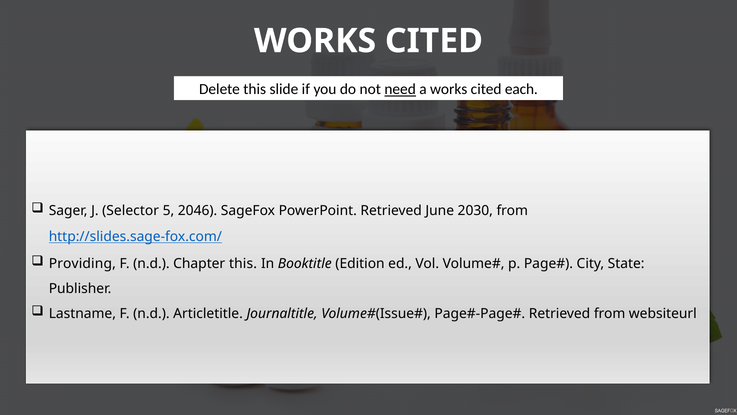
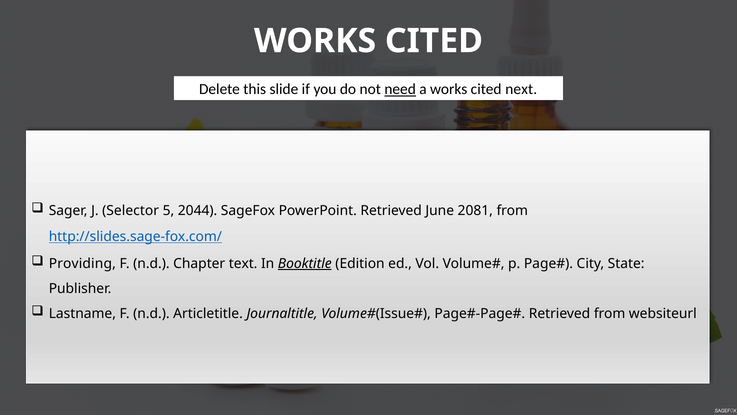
each: each -> next
2046: 2046 -> 2044
2030: 2030 -> 2081
Chapter this: this -> text
Booktitle underline: none -> present
